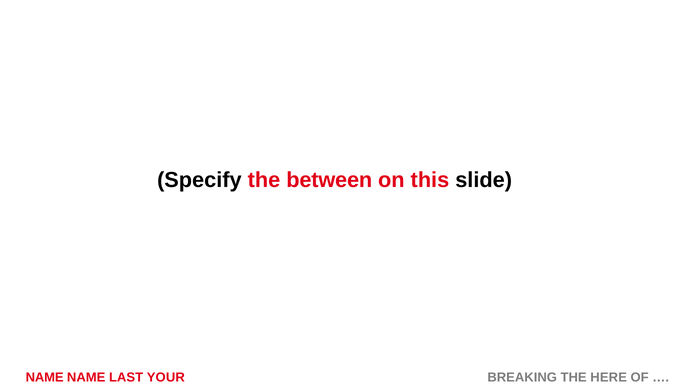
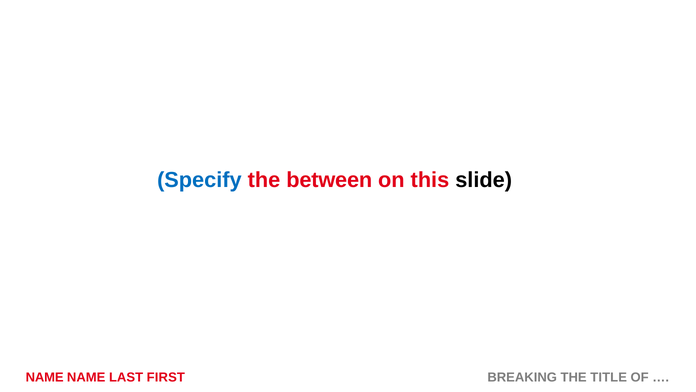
Specify colour: black -> blue
YOUR: YOUR -> FIRST
HERE: HERE -> TITLE
